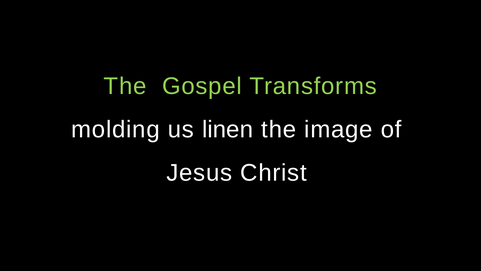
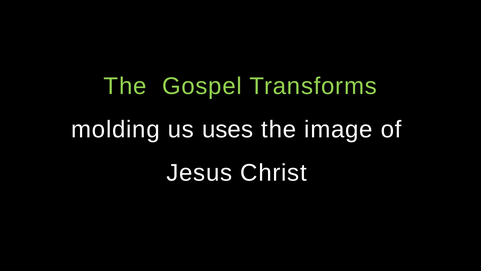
linen: linen -> uses
